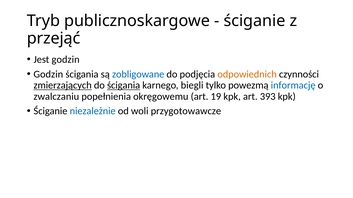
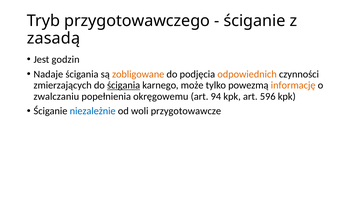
publicznoskargowe: publicznoskargowe -> przygotowawczego
przejąć: przejąć -> zasadą
Godzin at (48, 74): Godzin -> Nadaje
zobligowane colour: blue -> orange
zmierzających underline: present -> none
biegli: biegli -> może
informację colour: blue -> orange
19: 19 -> 94
393: 393 -> 596
